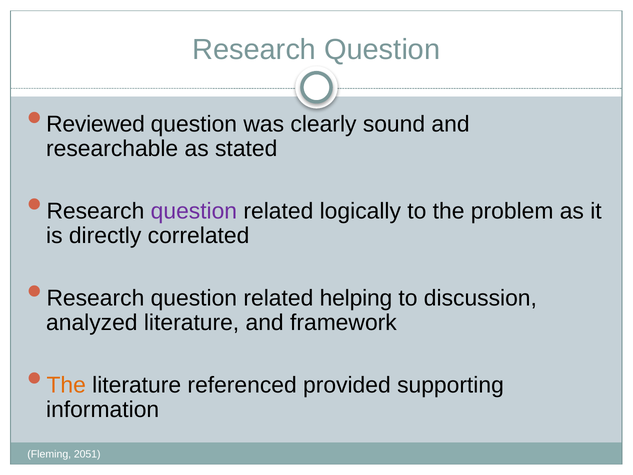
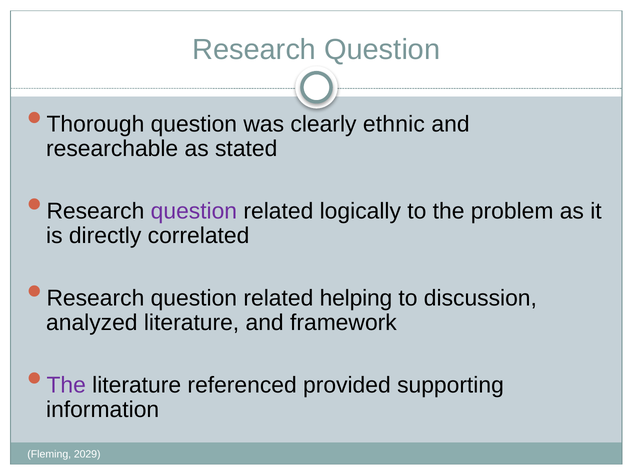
Reviewed: Reviewed -> Thorough
sound: sound -> ethnic
The at (66, 385) colour: orange -> purple
2051: 2051 -> 2029
